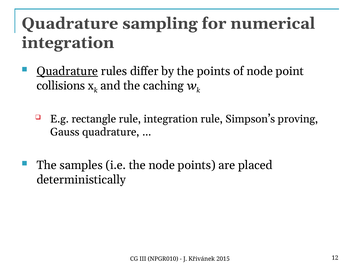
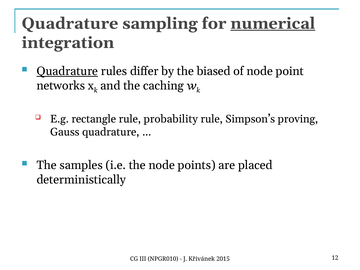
numerical underline: none -> present
the points: points -> biased
collisions: collisions -> networks
rule integration: integration -> probability
